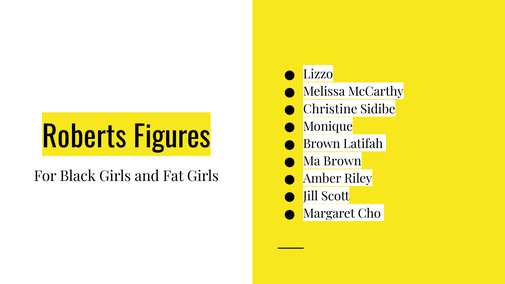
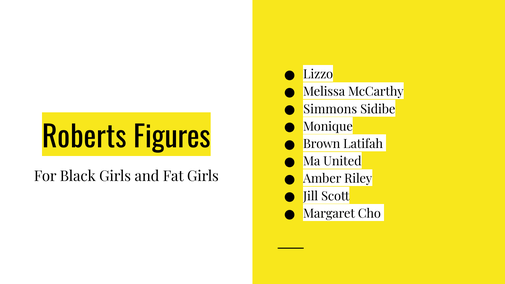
Christine: Christine -> Simmons
Ma Brown: Brown -> United
